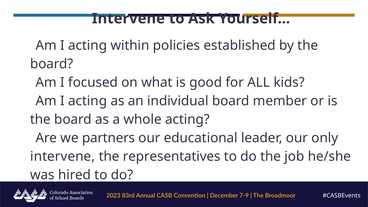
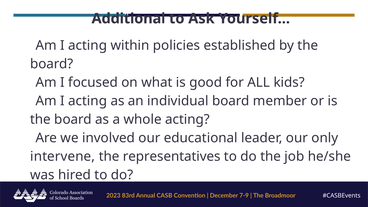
Intervene at (128, 19): Intervene -> Additional
partners: partners -> involved
